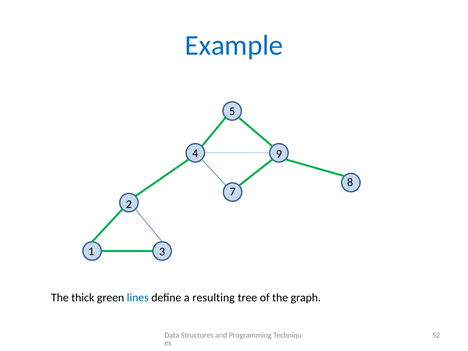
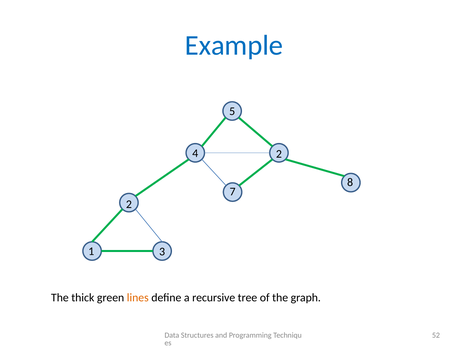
4 9: 9 -> 2
lines colour: blue -> orange
resulting: resulting -> recursive
